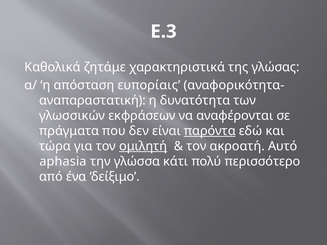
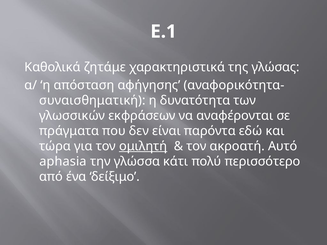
Ε.3: Ε.3 -> Ε.1
ευπορίαις: ευπορίαις -> αφήγησης
αναπαραστατική: αναπαραστατική -> συναισθηματική
παρόντα underline: present -> none
